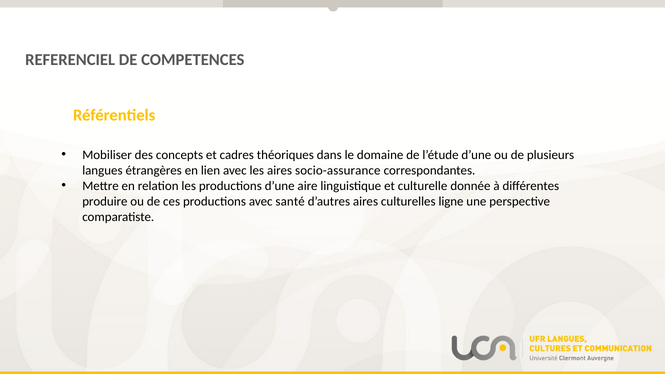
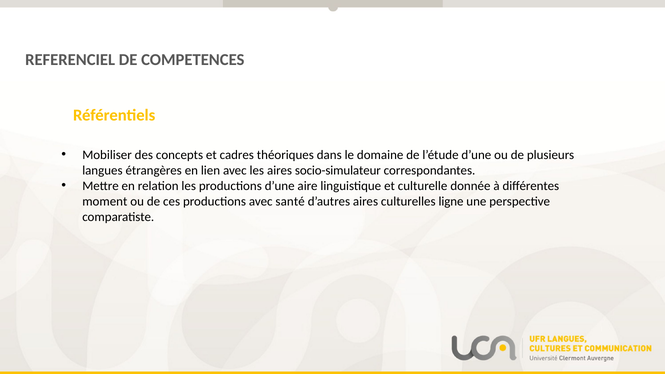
socio-assurance: socio-assurance -> socio-simulateur
produire: produire -> moment
